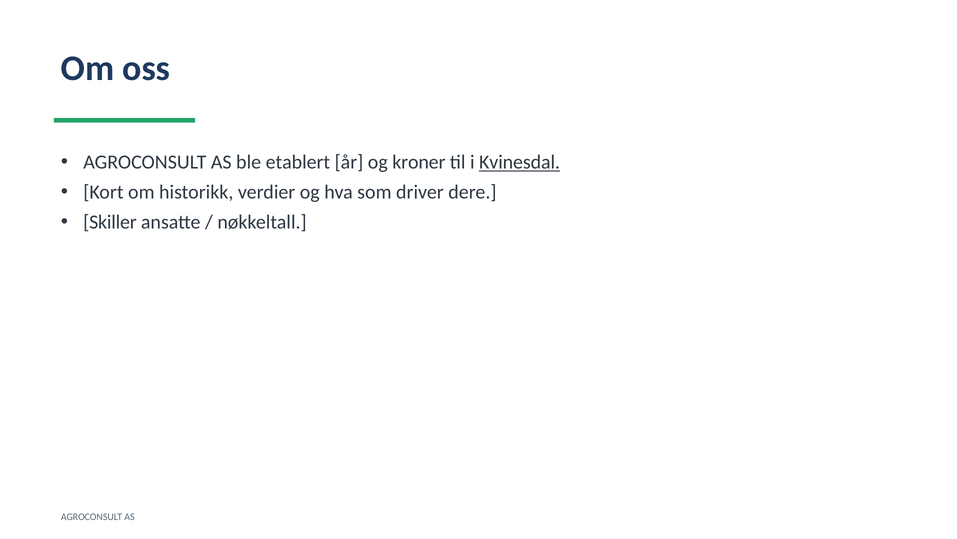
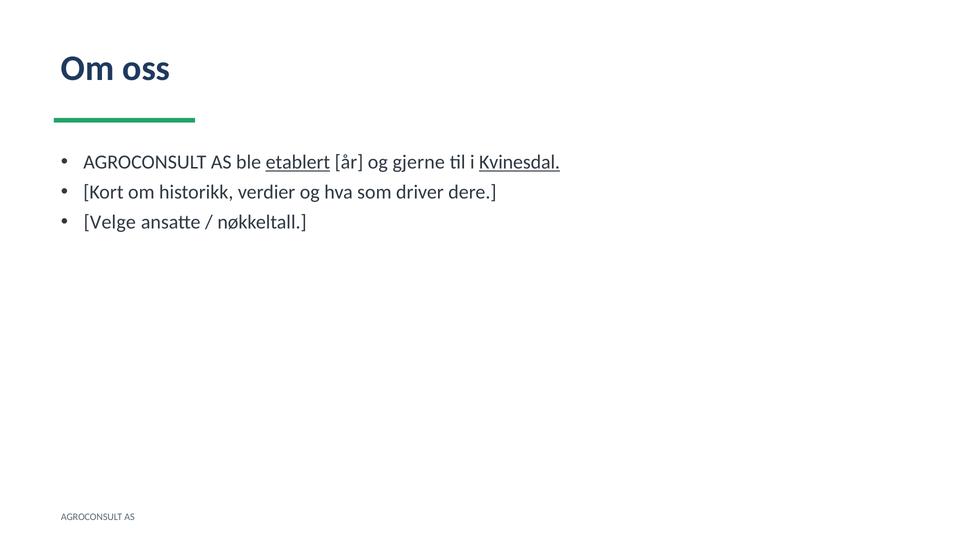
etablert underline: none -> present
kroner: kroner -> gjerne
Skiller: Skiller -> Velge
